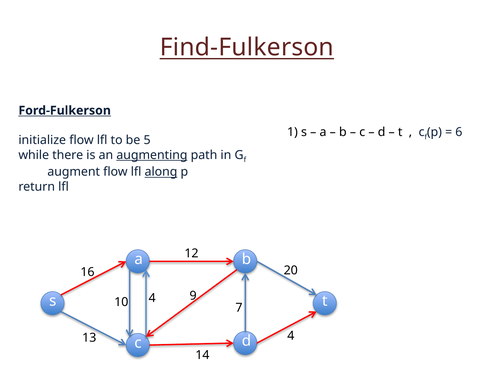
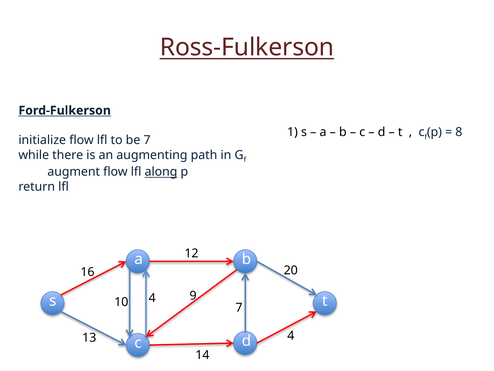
Find-Fulkerson: Find-Fulkerson -> Ross-Fulkerson
6: 6 -> 8
be 5: 5 -> 7
augmenting underline: present -> none
